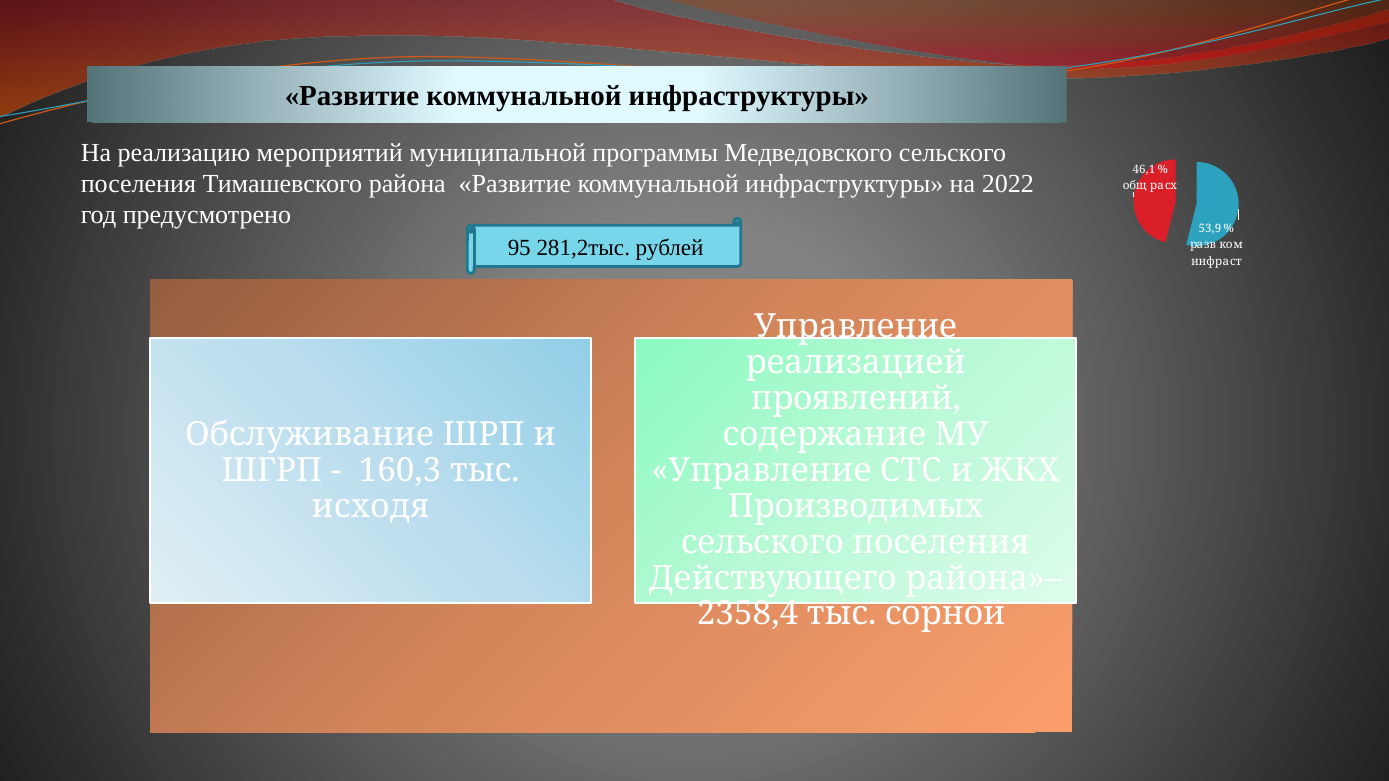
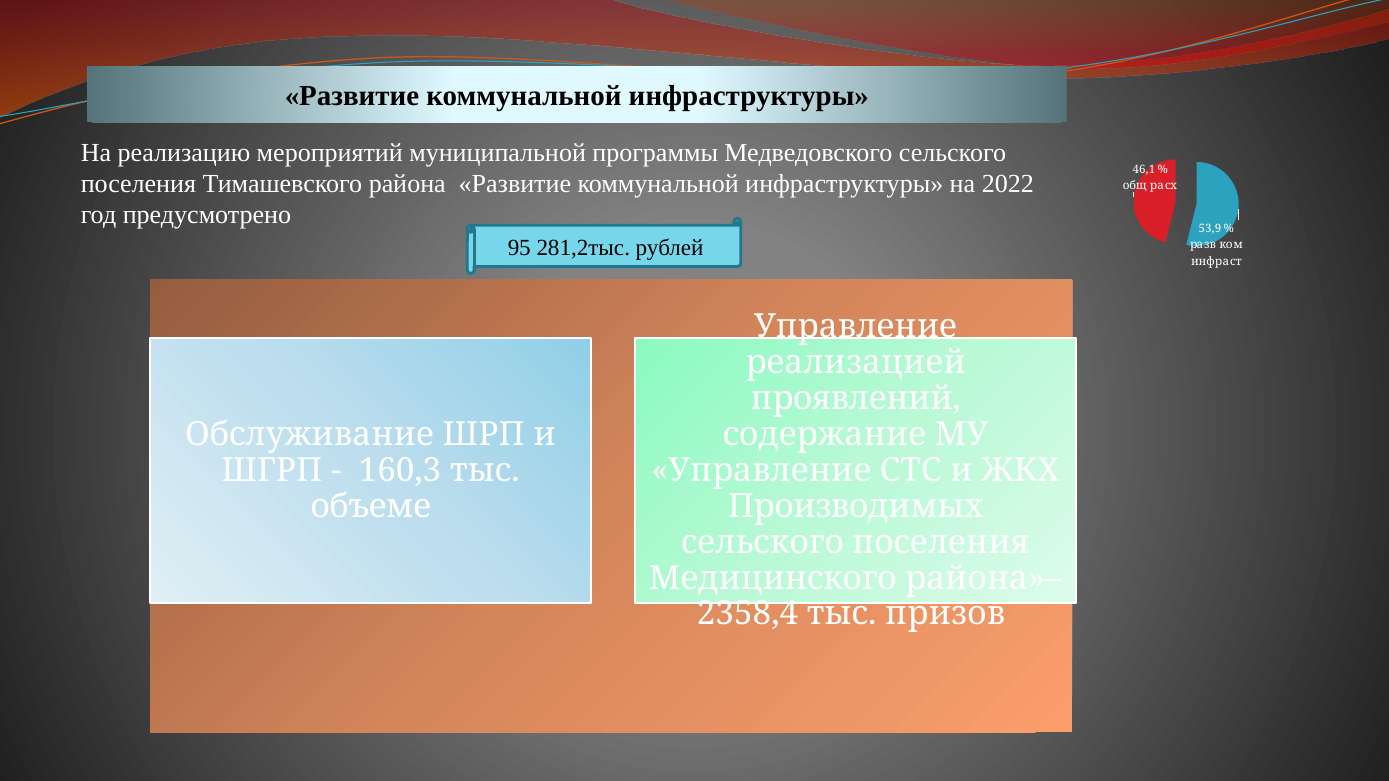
исходя: исходя -> объеме
Действующего: Действующего -> Медицинского
сорной: сорной -> призов
